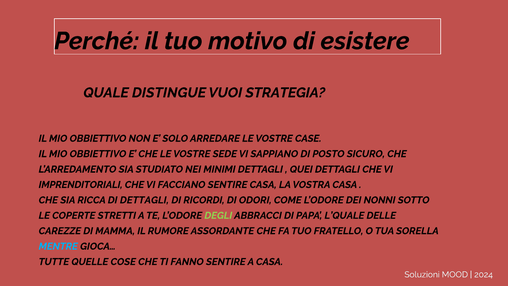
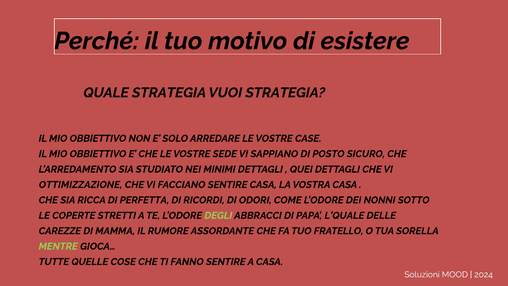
QUALE DISTINGUE: DISTINGUE -> STRATEGIA
IMPRENDITORIALI: IMPRENDITORIALI -> OTTIMIZZAZIONE
DI DETTAGLI: DETTAGLI -> PERFETTA
MENTRE colour: light blue -> light green
